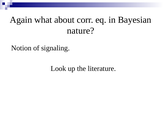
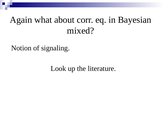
nature: nature -> mixed
